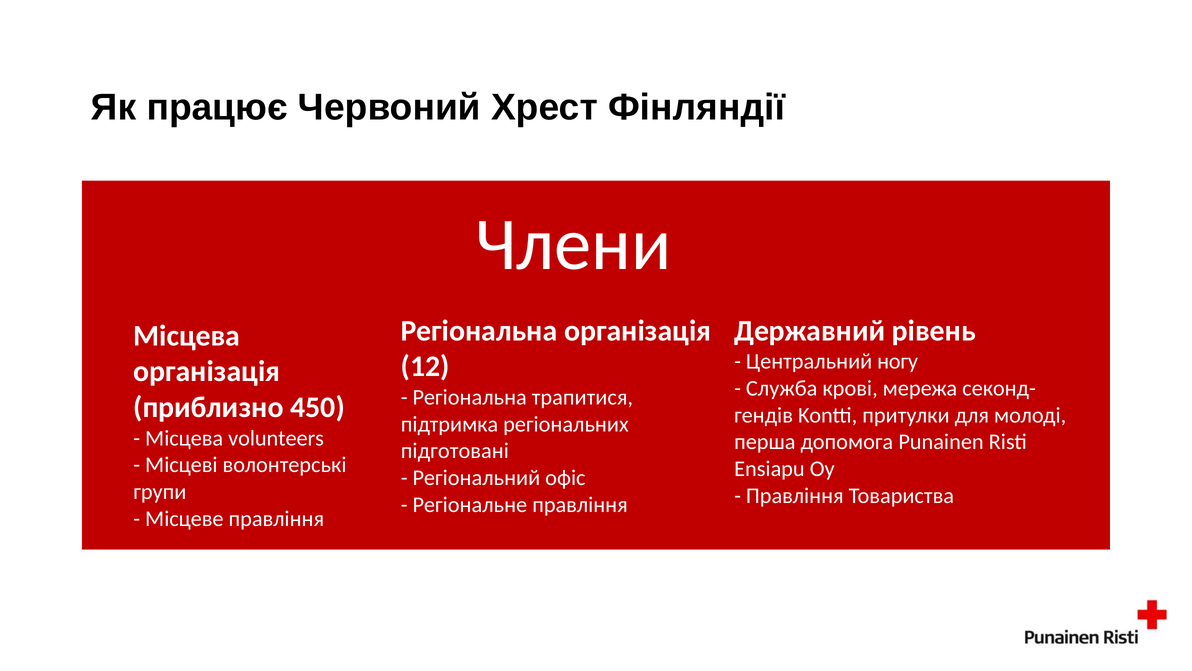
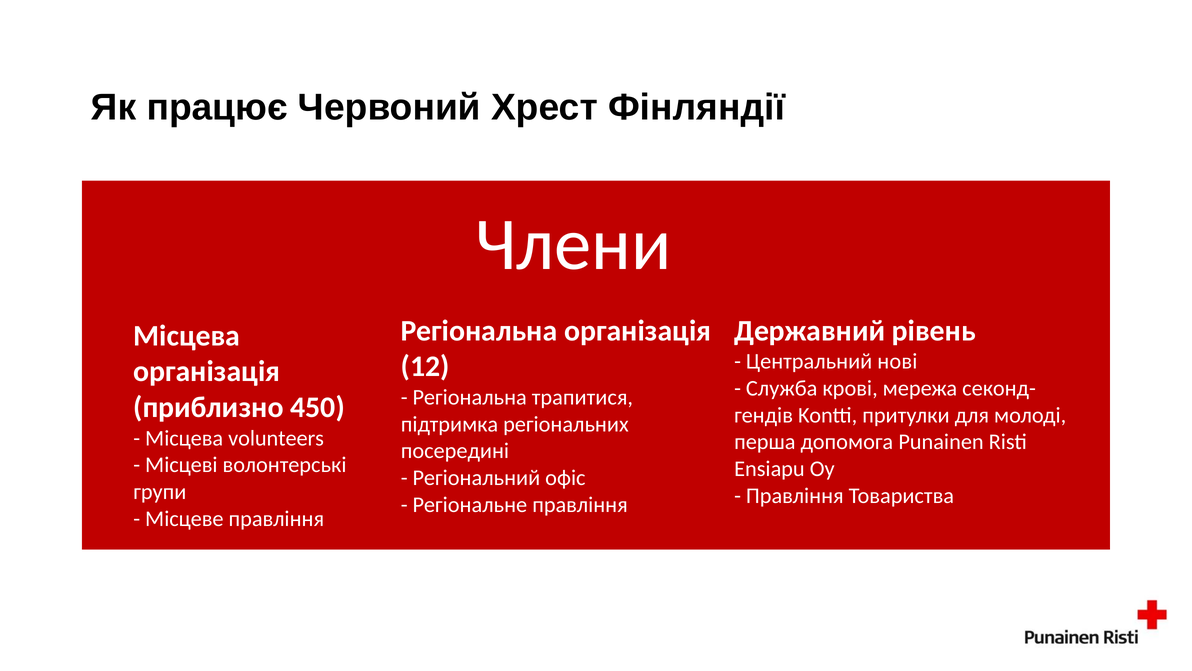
ногу: ногу -> нові
підготовані: підготовані -> посередині
